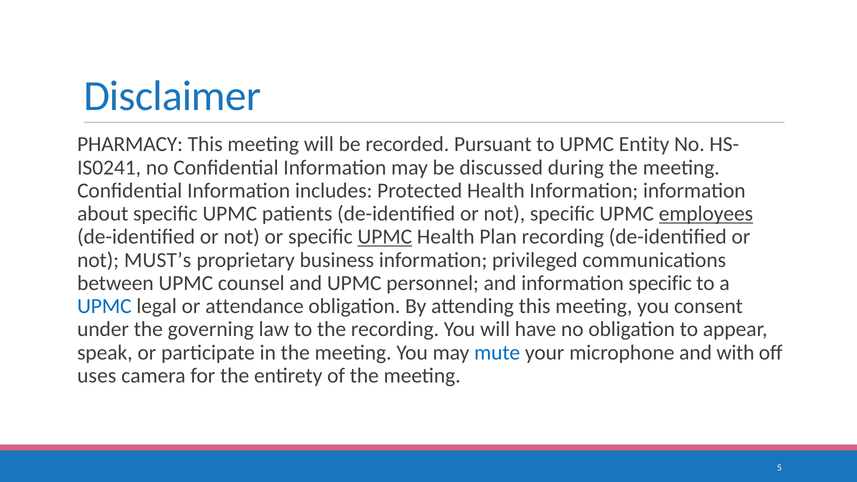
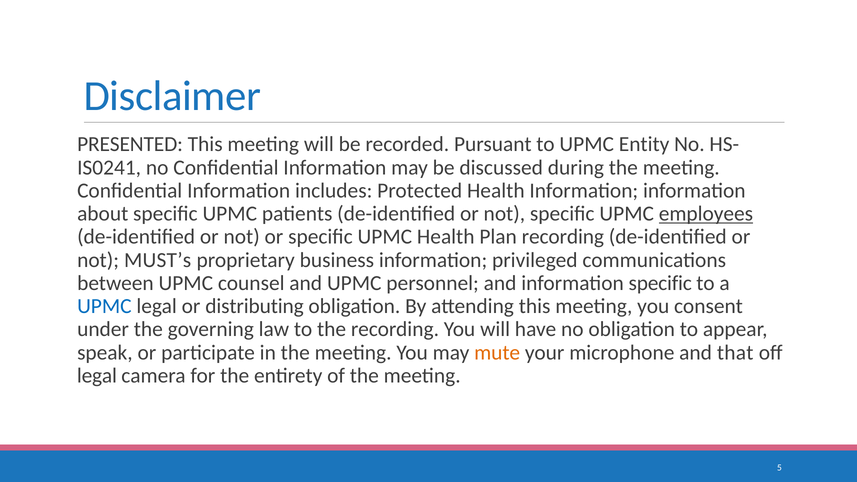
PHARMACY: PHARMACY -> PRESENTED
UPMC at (385, 237) underline: present -> none
attendance: attendance -> distributing
mute colour: blue -> orange
with: with -> that
uses at (97, 376): uses -> legal
